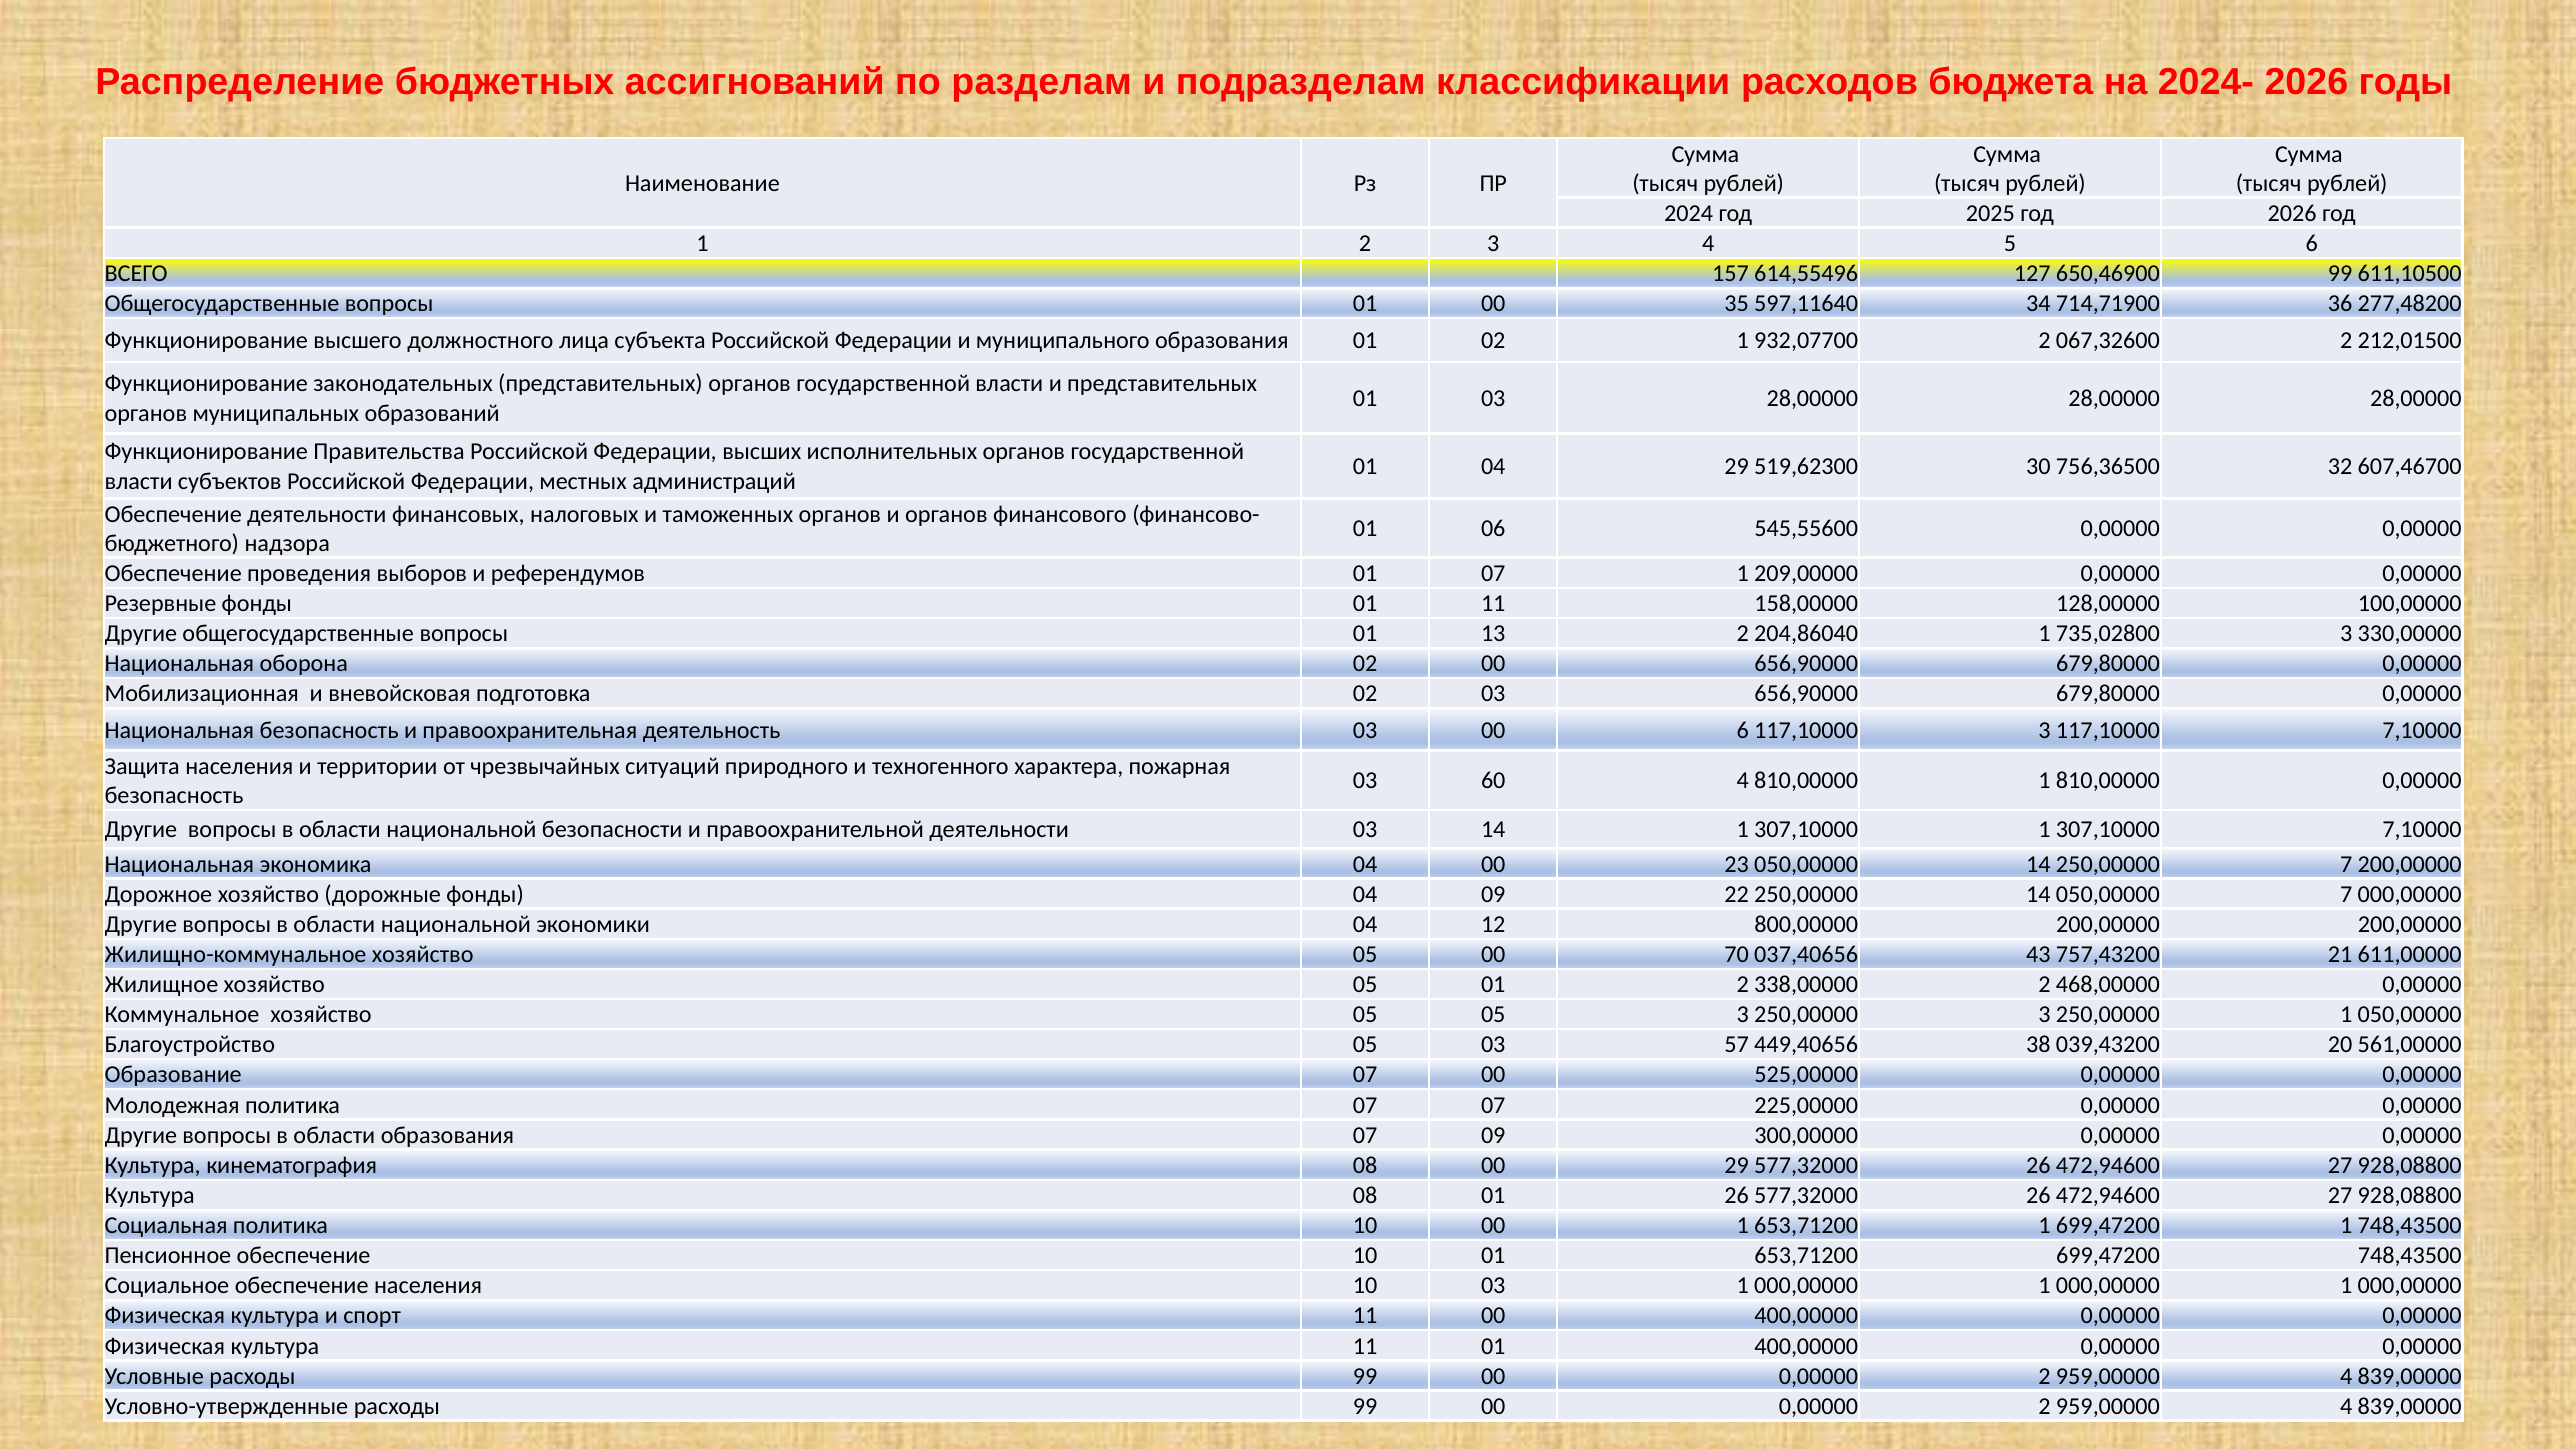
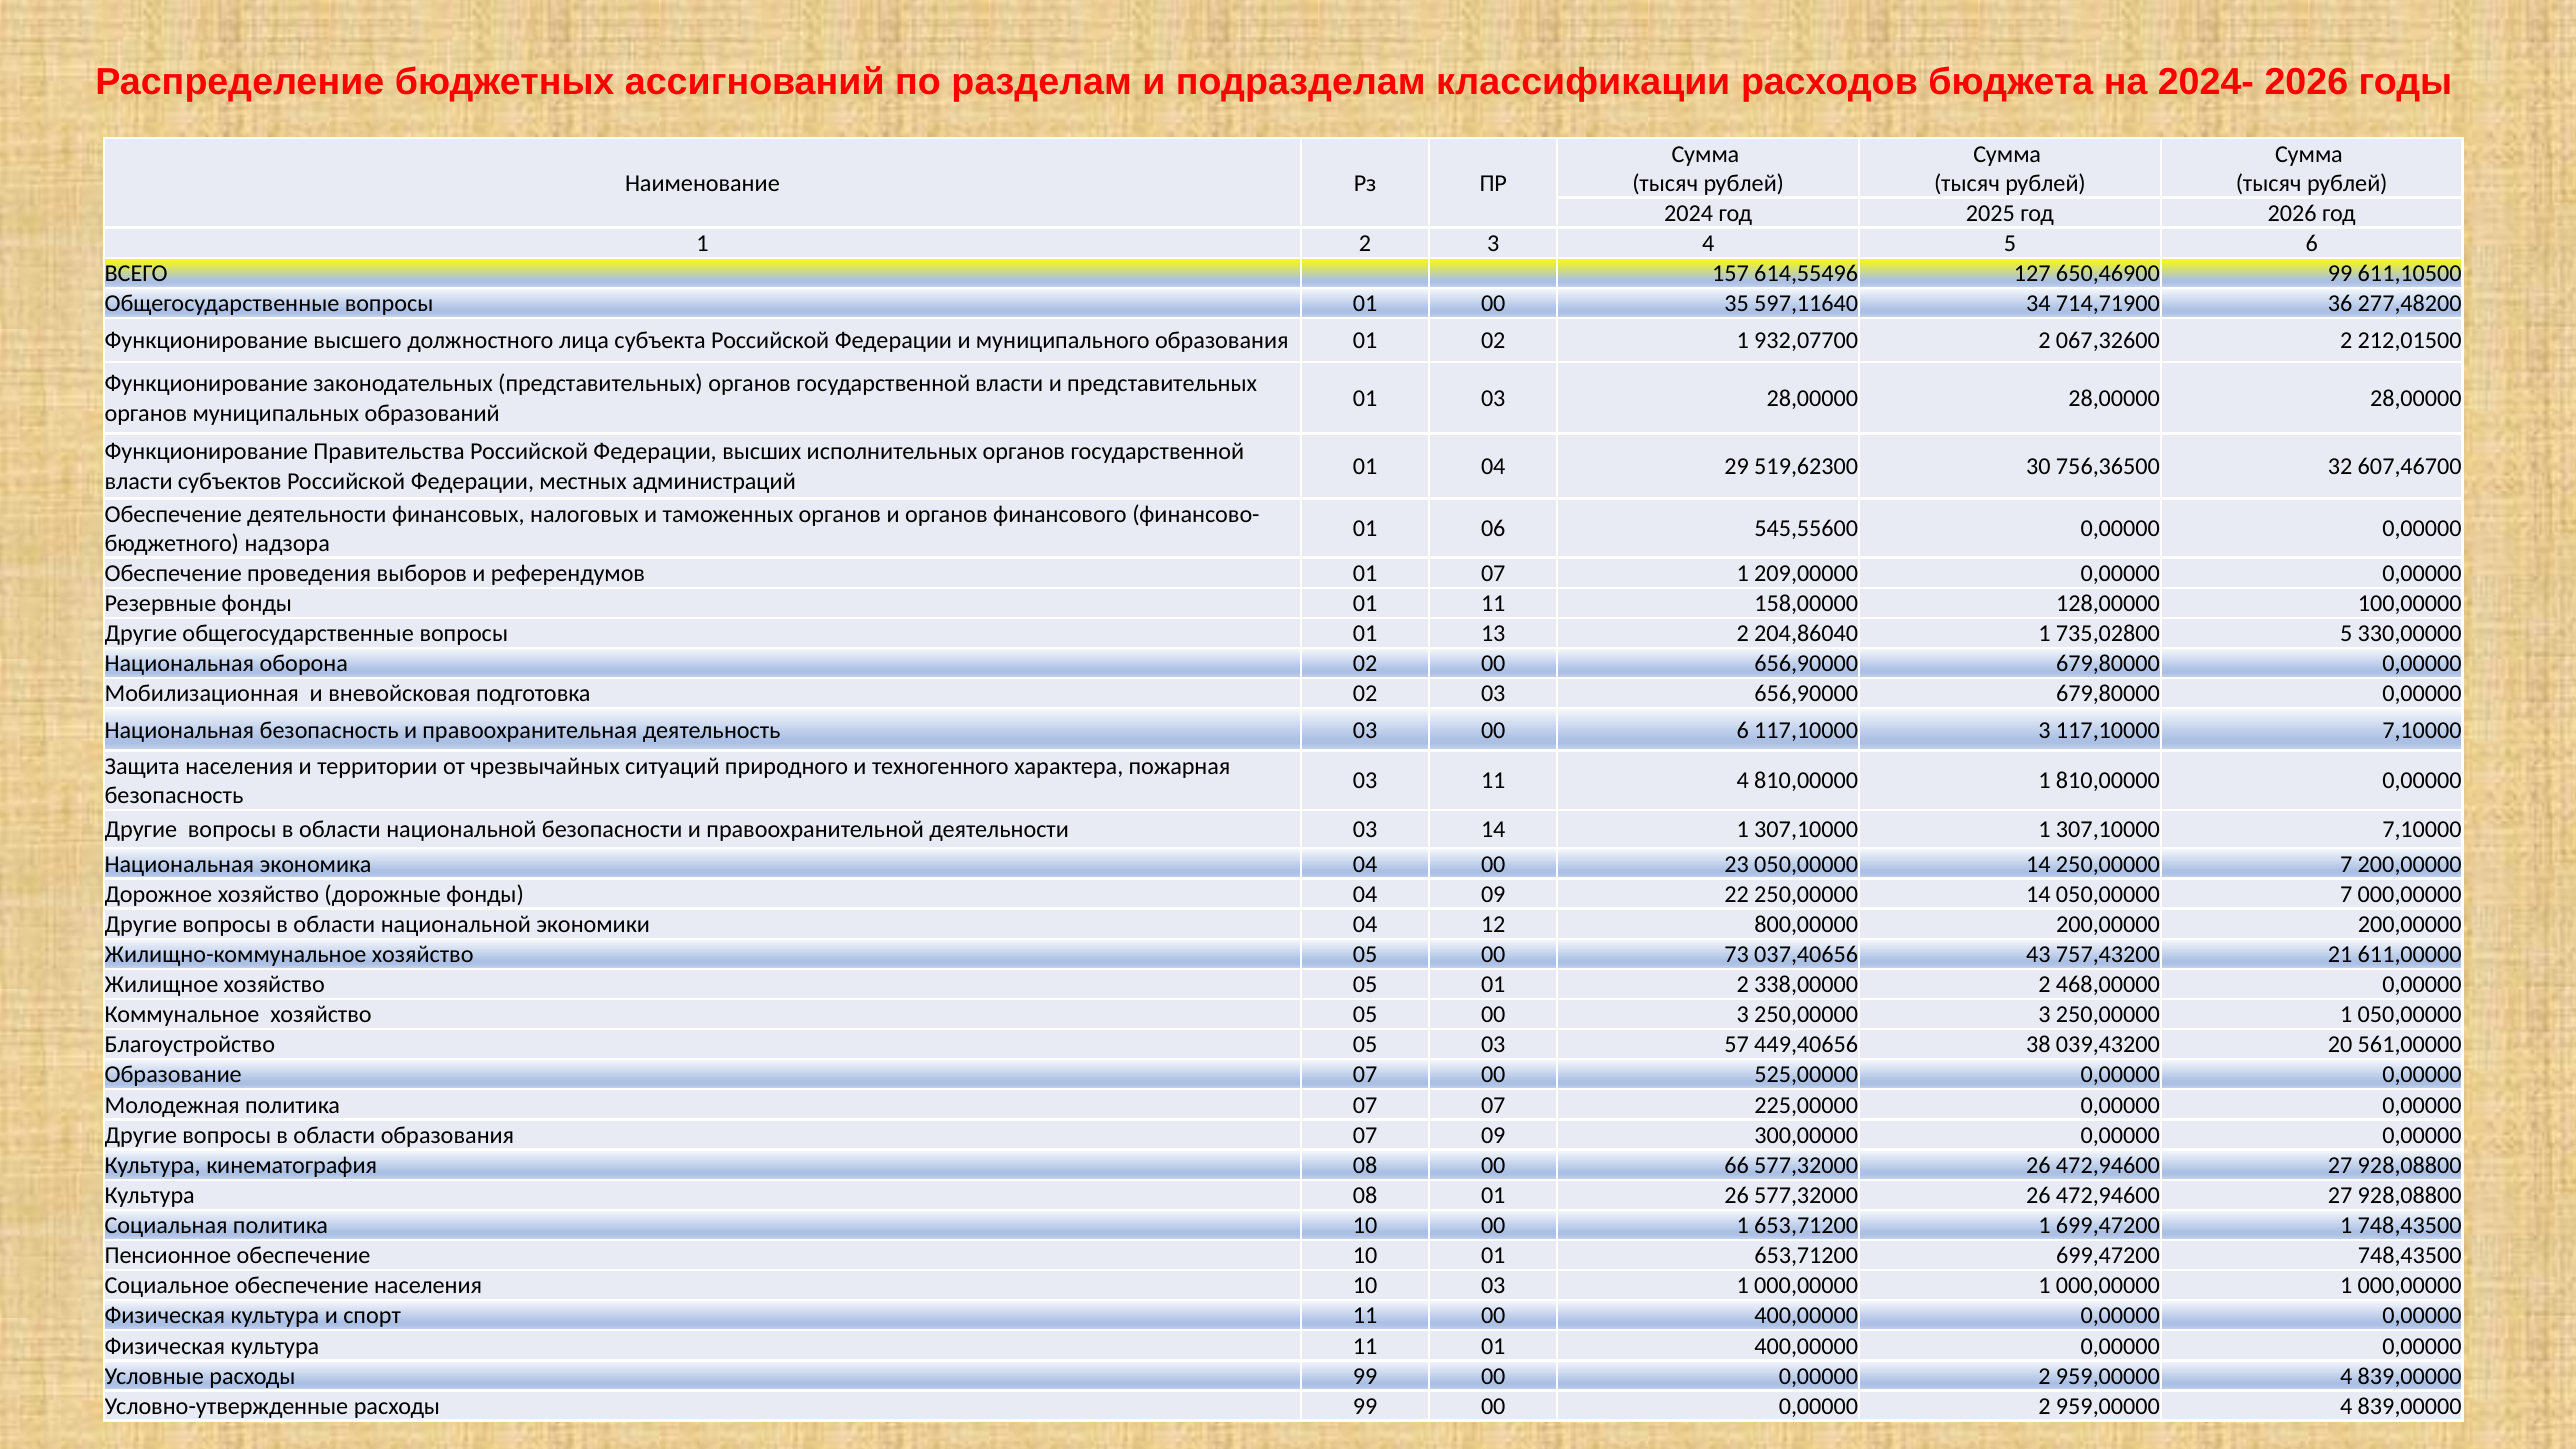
735,02800 3: 3 -> 5
03 60: 60 -> 11
70: 70 -> 73
Коммунальное хозяйство 05 05: 05 -> 00
00 29: 29 -> 66
